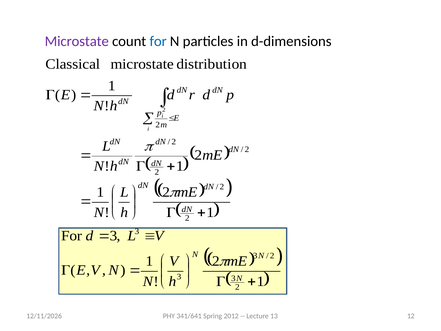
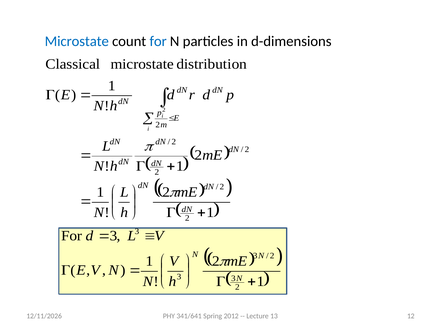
Microstate at (77, 41) colour: purple -> blue
